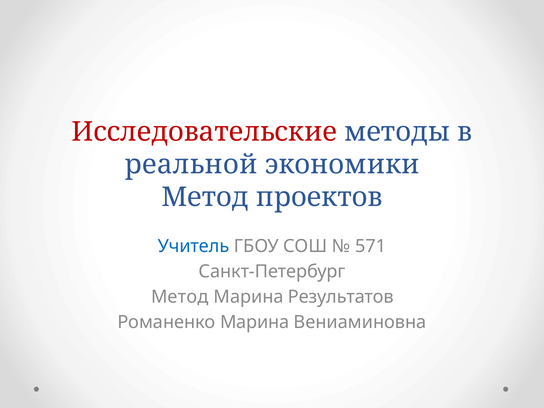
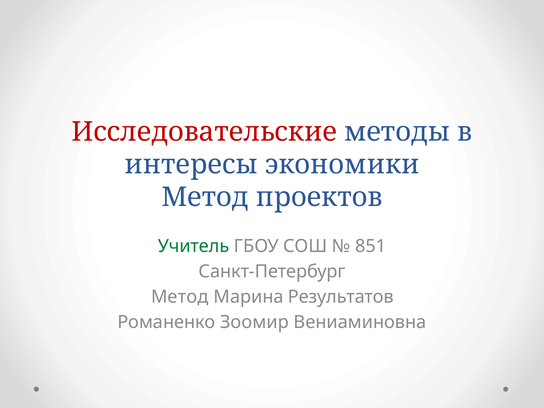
реальной: реальной -> интересы
Учитель colour: blue -> green
571: 571 -> 851
Романенко Марина: Марина -> Зоомир
